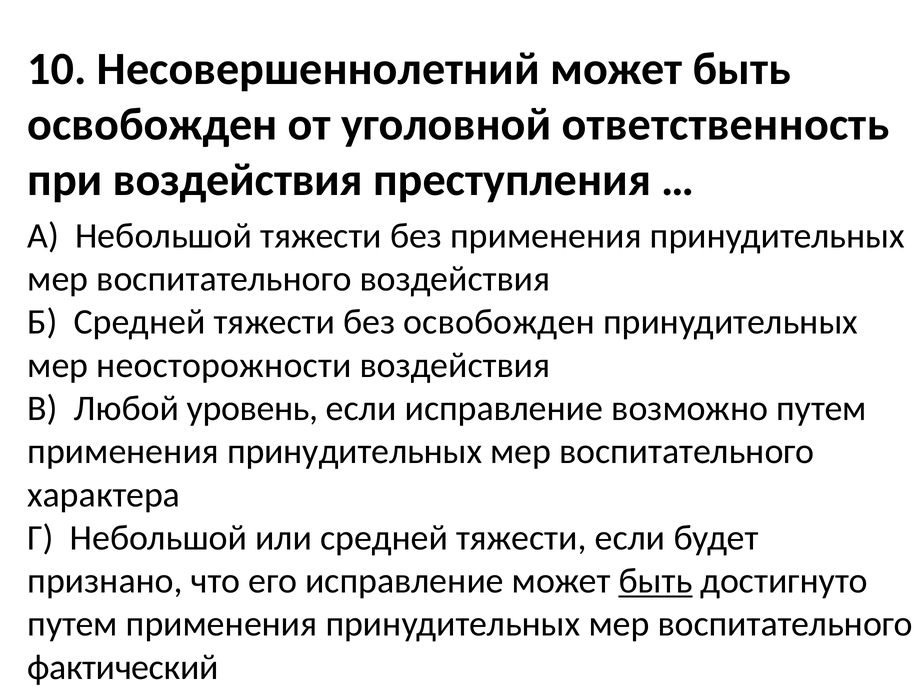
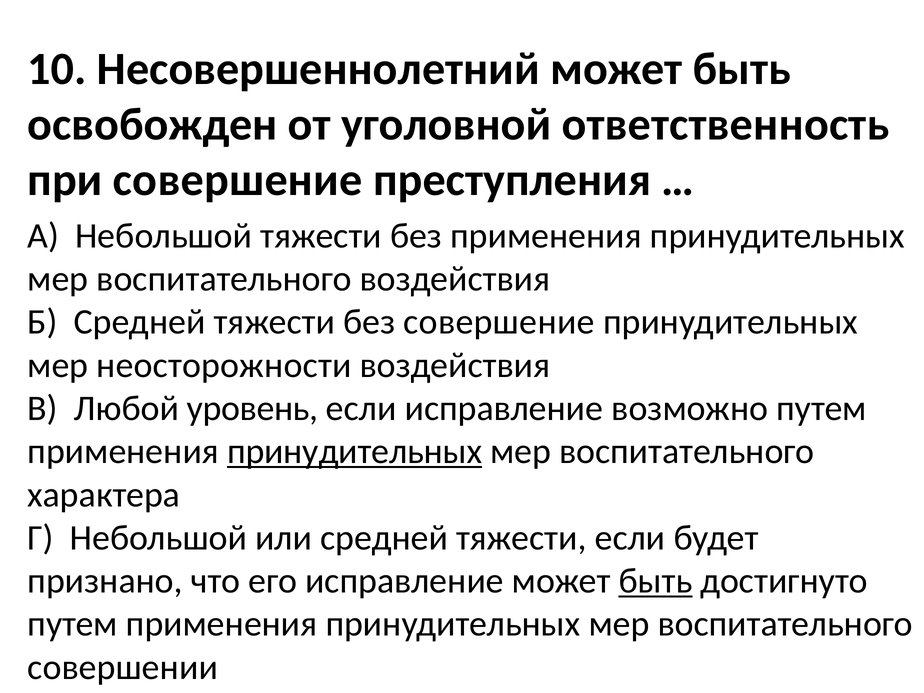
при воздействия: воздействия -> совершение
без освобожден: освобожден -> совершение
принудительных at (355, 452) underline: none -> present
фактический: фактический -> совершении
